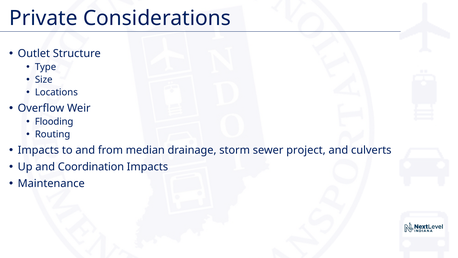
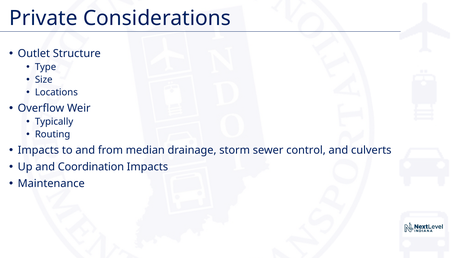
Flooding: Flooding -> Typically
project: project -> control
